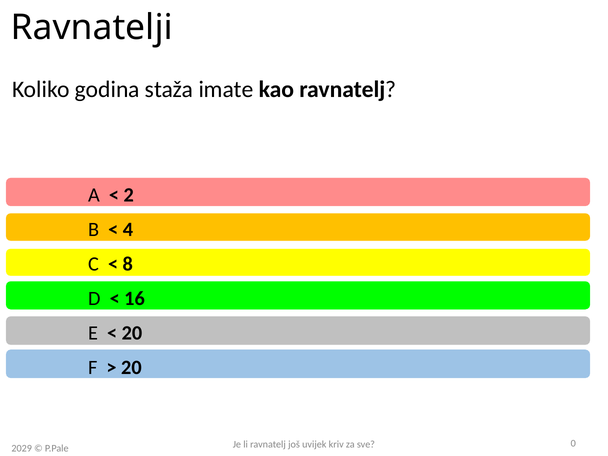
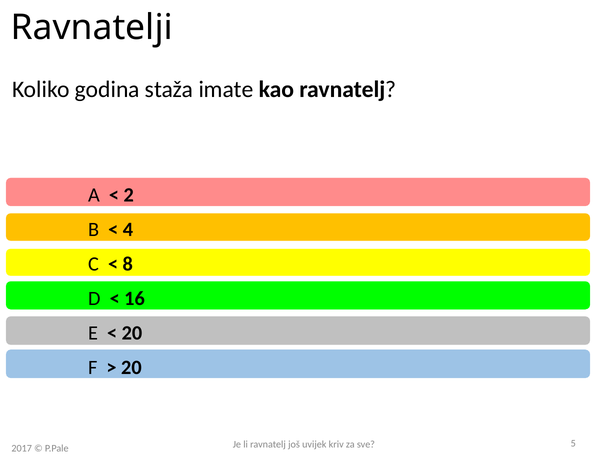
2029: 2029 -> 2017
0: 0 -> 5
